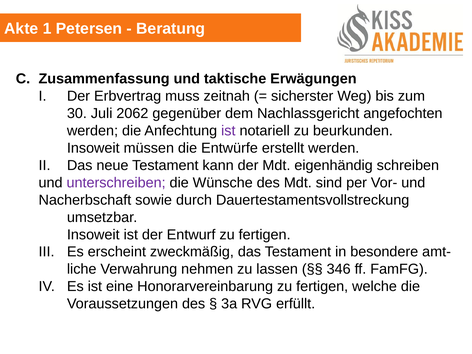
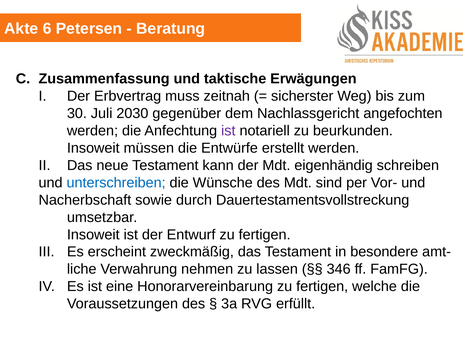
1: 1 -> 6
2062: 2062 -> 2030
unterschreiben colour: purple -> blue
